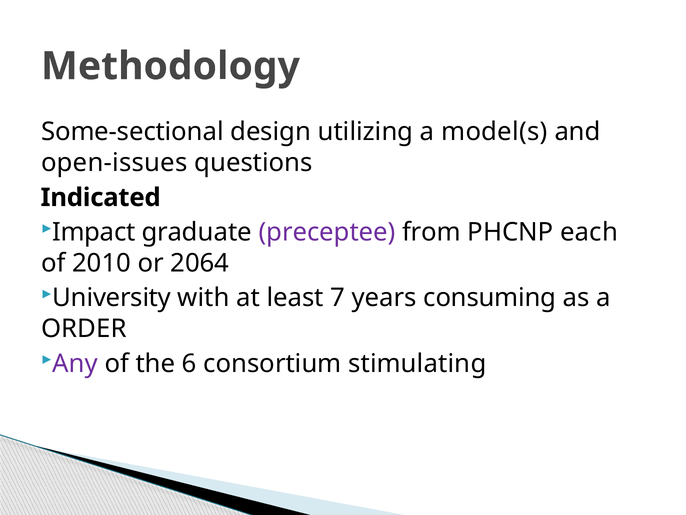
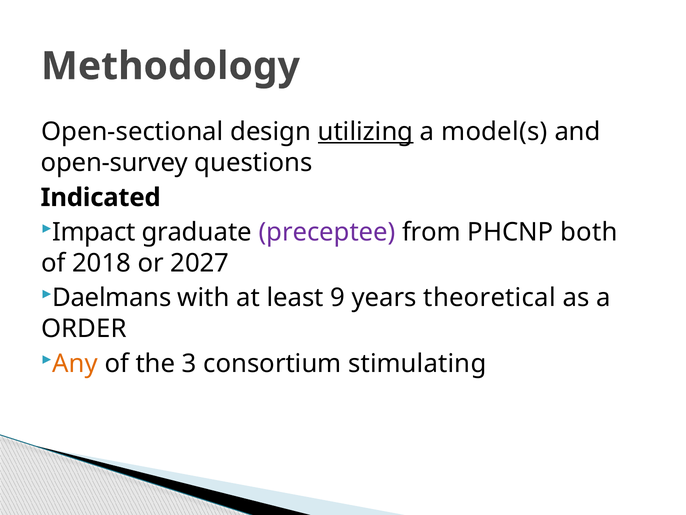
Some-sectional: Some-sectional -> Open-sectional
utilizing underline: none -> present
open-issues: open-issues -> open-survey
each: each -> both
2010: 2010 -> 2018
2064: 2064 -> 2027
University: University -> Daelmans
7: 7 -> 9
consuming: consuming -> theoretical
Any colour: purple -> orange
6: 6 -> 3
